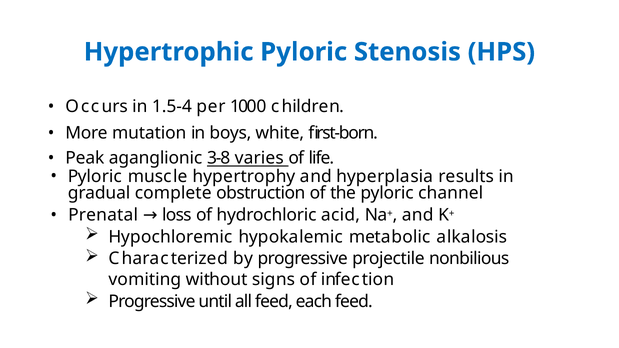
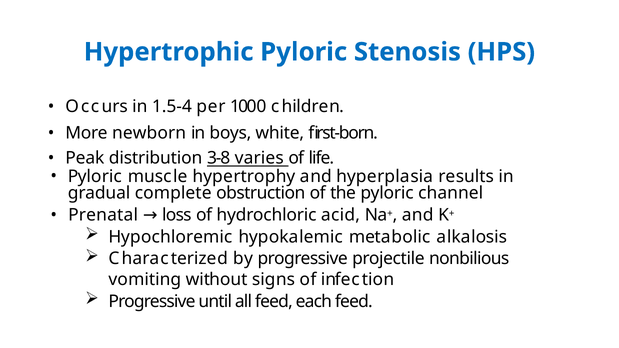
mutation: mutation -> newborn
aganglionic: aganglionic -> distribution
